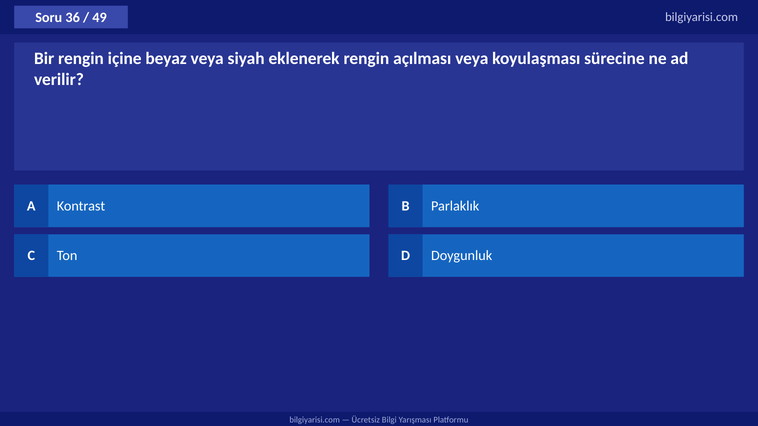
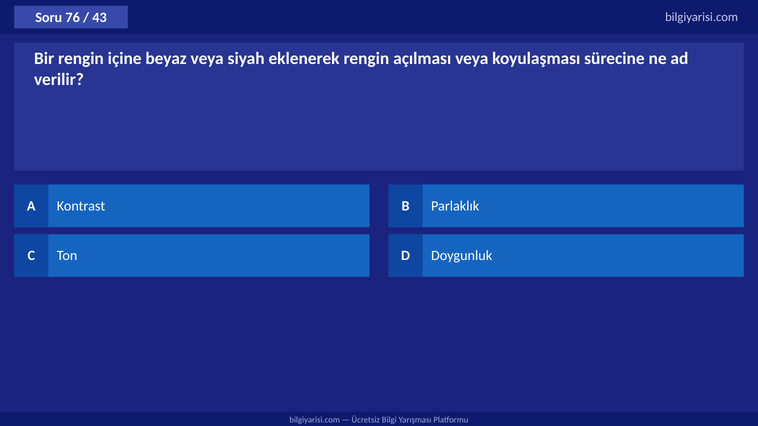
36: 36 -> 76
49: 49 -> 43
